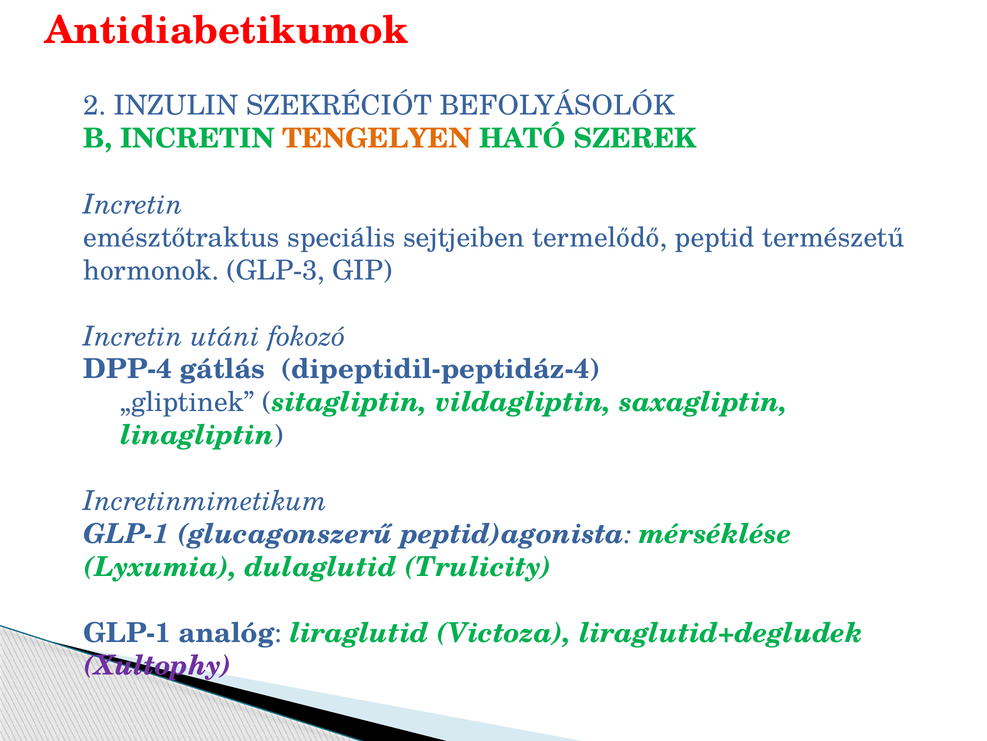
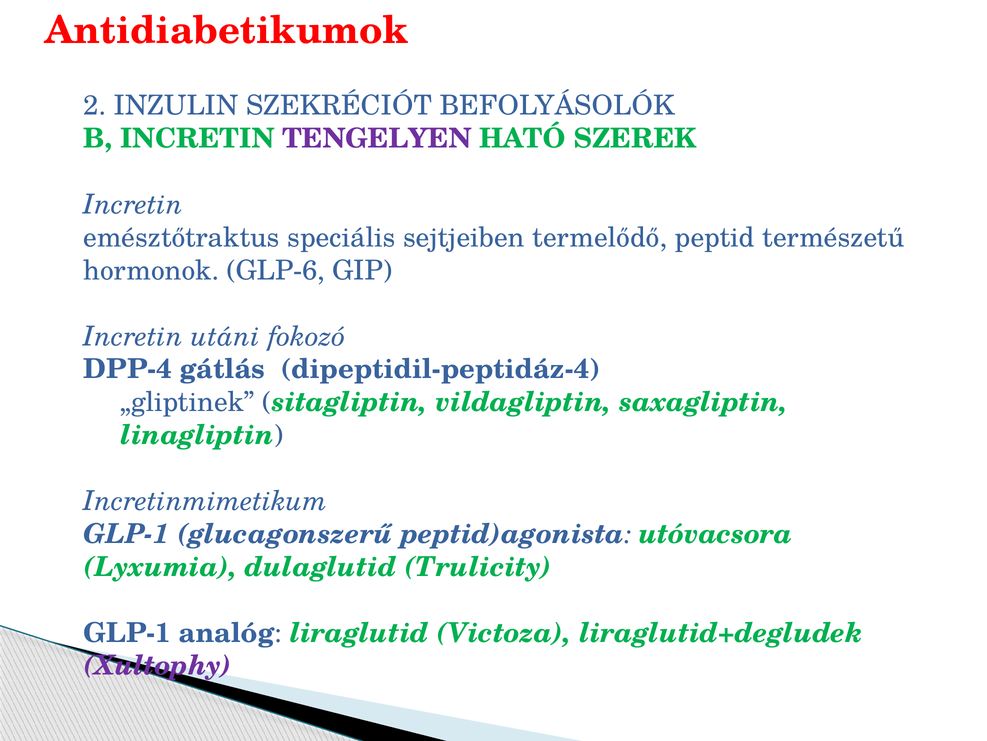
TENGELYEN colour: orange -> purple
GLP-3: GLP-3 -> GLP-6
mérséklése: mérséklése -> utóvacsora
